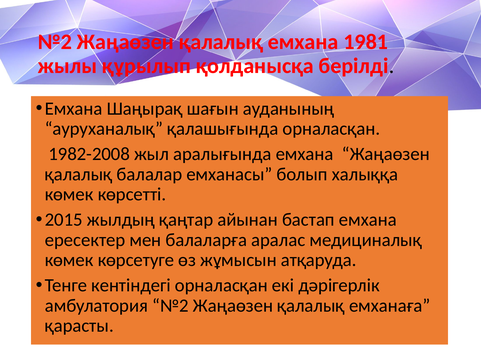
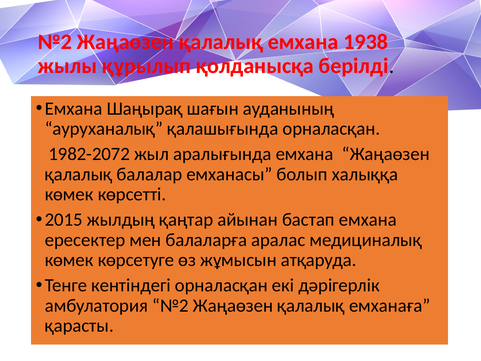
1981: 1981 -> 1938
1982-2008: 1982-2008 -> 1982-2072
